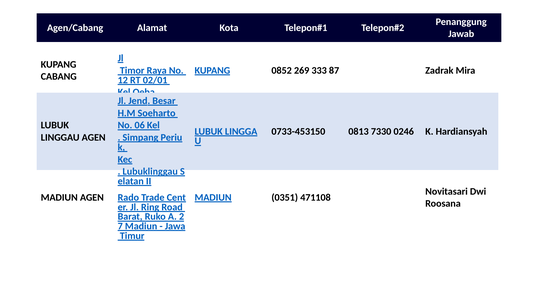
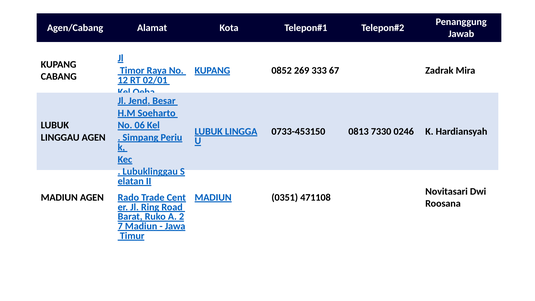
87: 87 -> 67
